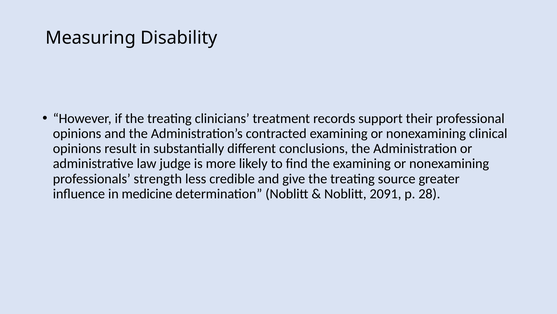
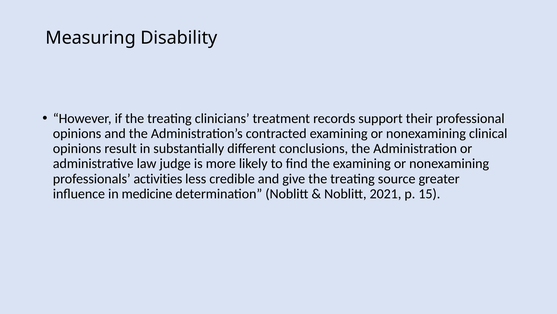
strength: strength -> activities
2091: 2091 -> 2021
28: 28 -> 15
